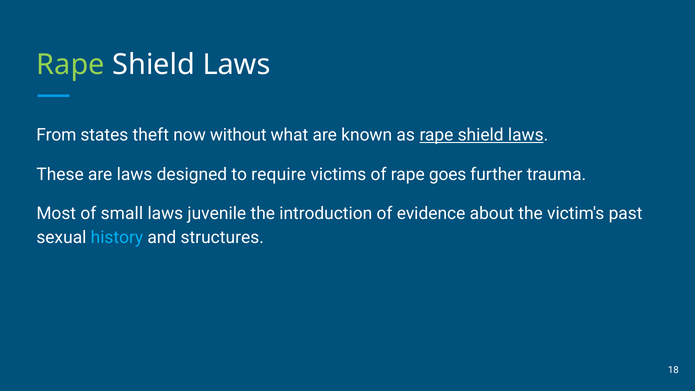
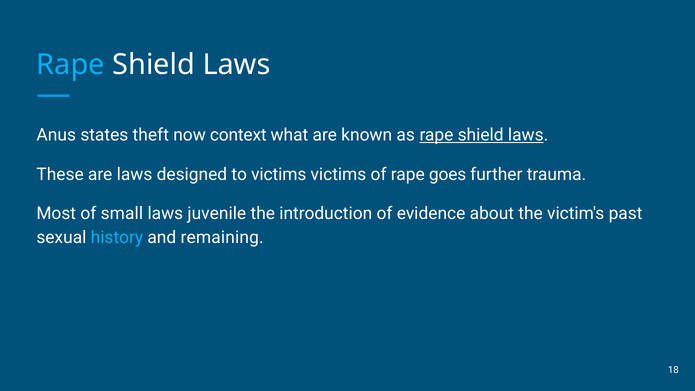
Rape at (71, 65) colour: light green -> light blue
From: From -> Anus
without: without -> context
to require: require -> victims
structures: structures -> remaining
